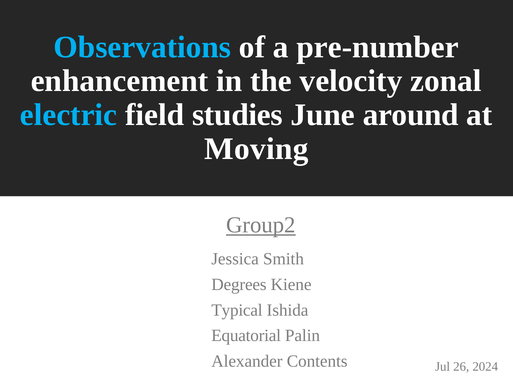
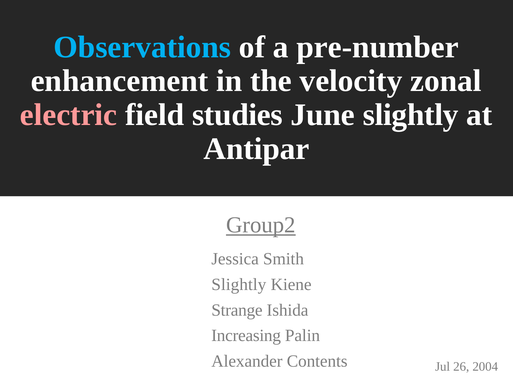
electric colour: light blue -> pink
June around: around -> slightly
Moving: Moving -> Antipar
Degrees at (239, 284): Degrees -> Slightly
Typical: Typical -> Strange
Equatorial: Equatorial -> Increasing
2024: 2024 -> 2004
